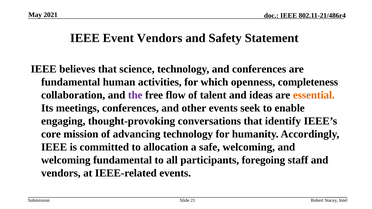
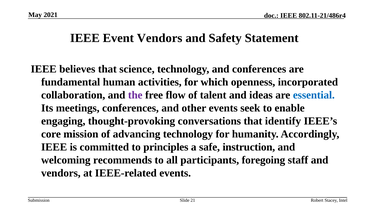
completeness: completeness -> incorporated
essential colour: orange -> blue
allocation: allocation -> principles
safe welcoming: welcoming -> instruction
welcoming fundamental: fundamental -> recommends
